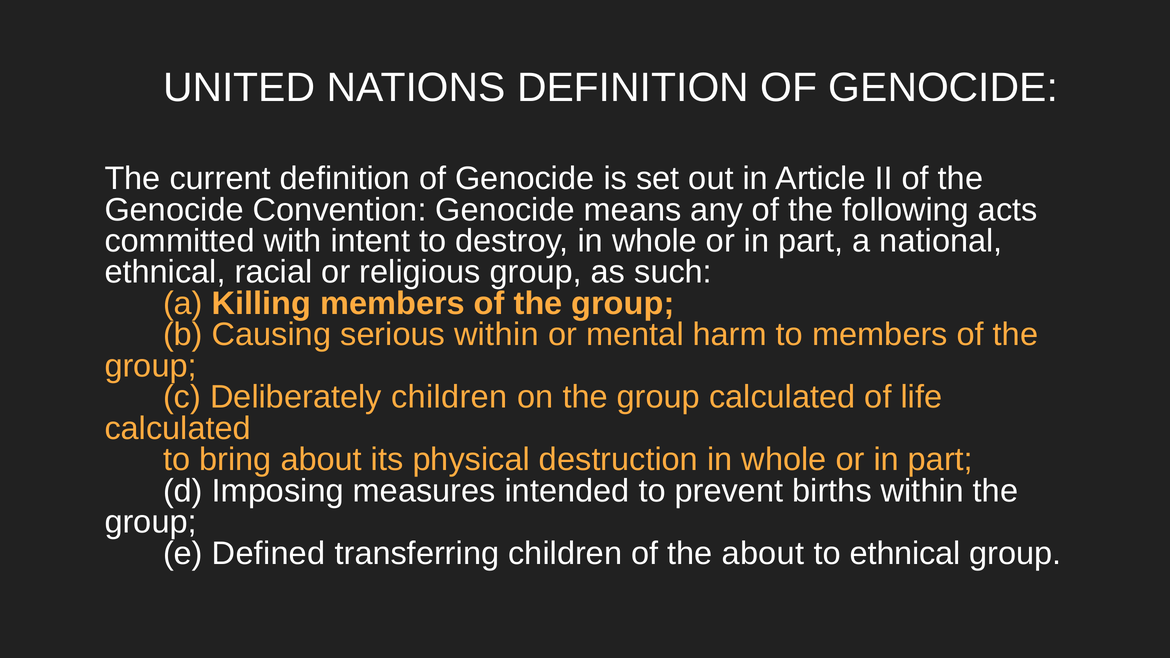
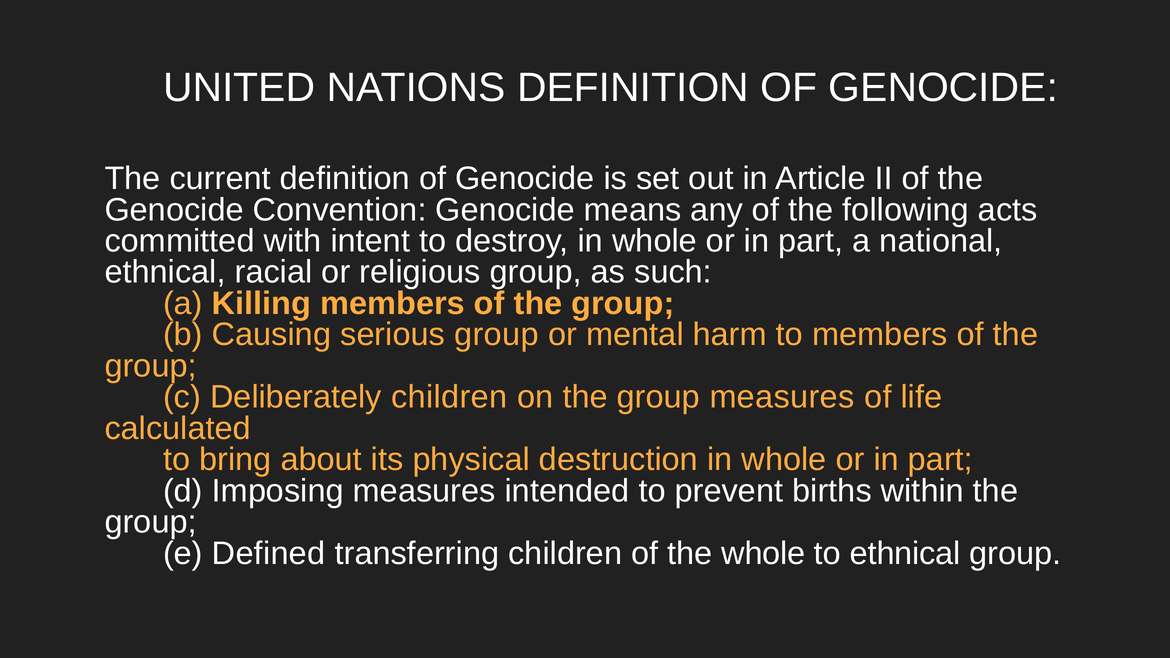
serious within: within -> group
group calculated: calculated -> measures
the about: about -> whole
